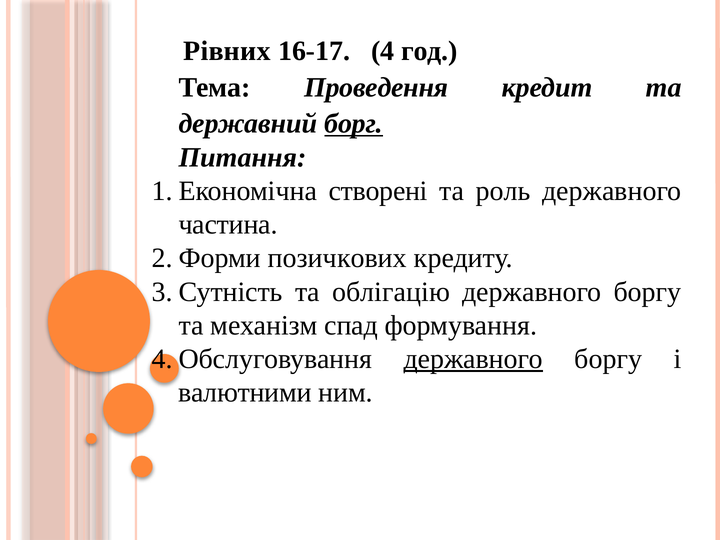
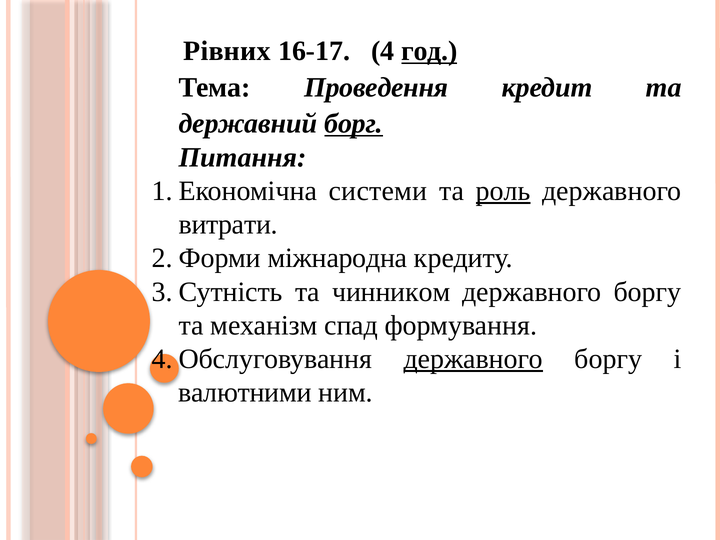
год underline: none -> present
створені: створені -> системи
роль underline: none -> present
частина: частина -> витрати
позичкових: позичкових -> міжнародна
облігацію: облігацію -> чинником
